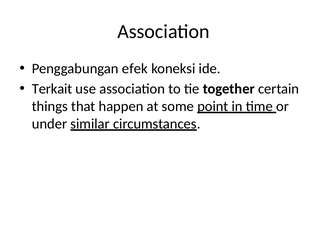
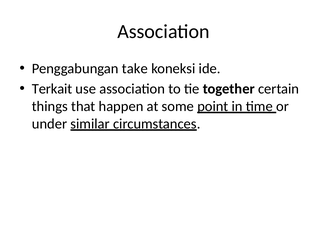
efek: efek -> take
